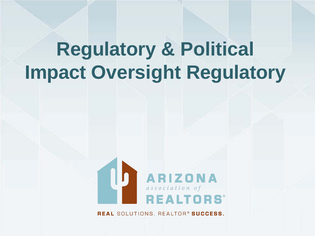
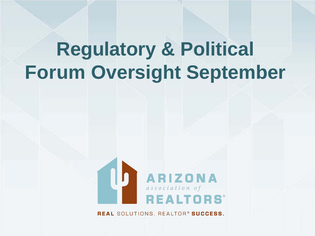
Impact: Impact -> Forum
Oversight Regulatory: Regulatory -> September
